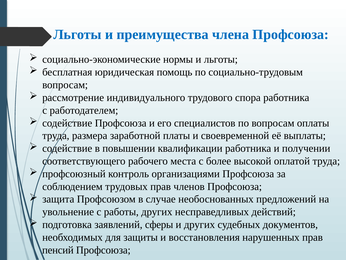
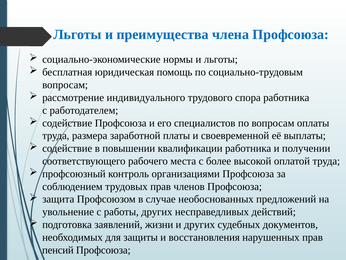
сферы: сферы -> жизни
